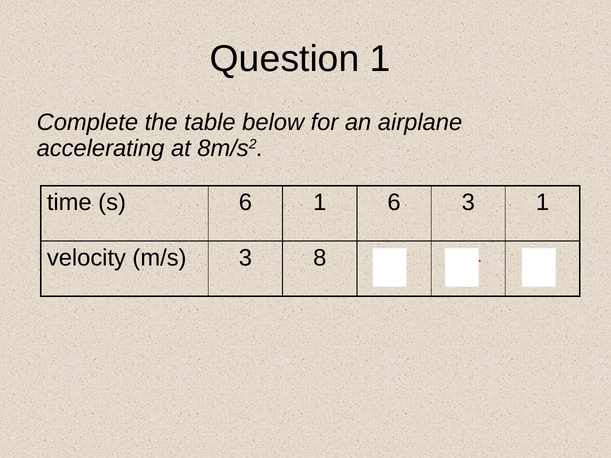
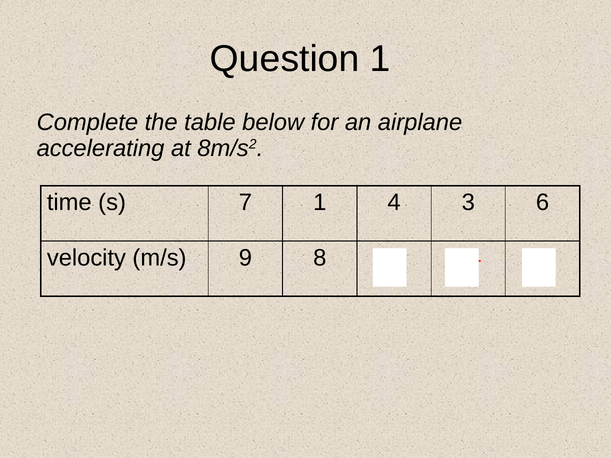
s 6: 6 -> 7
1 6: 6 -> 4
3 1: 1 -> 6
m/s 3: 3 -> 9
